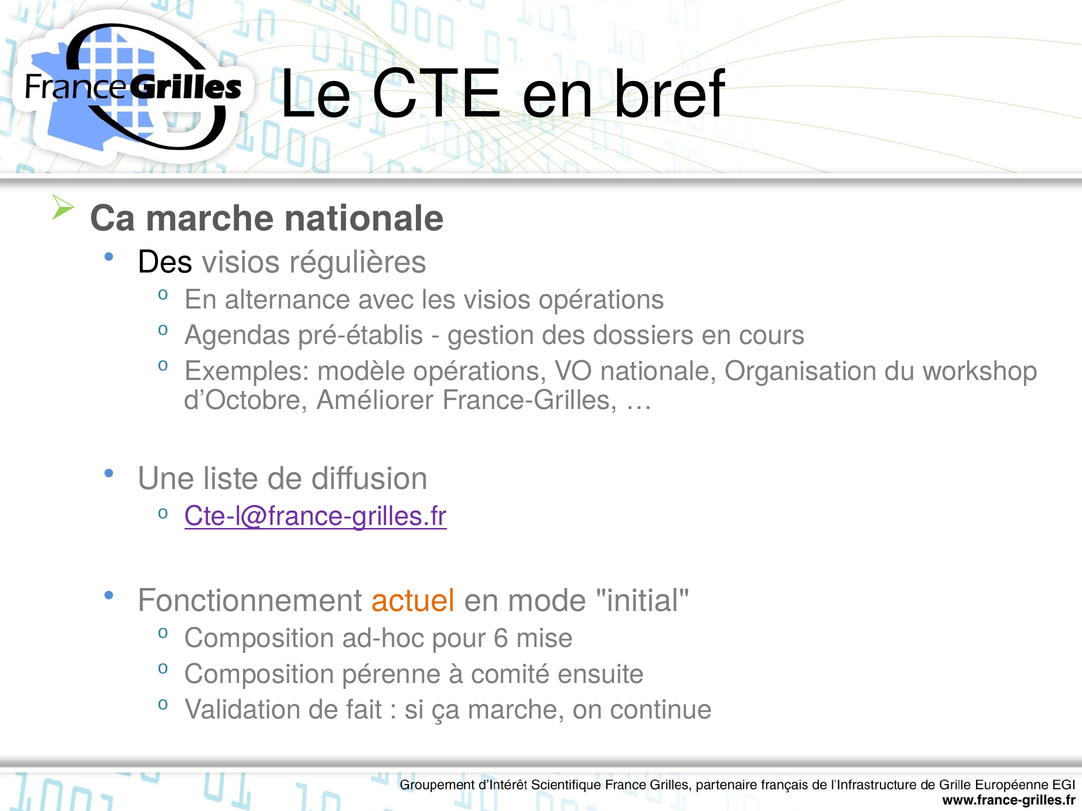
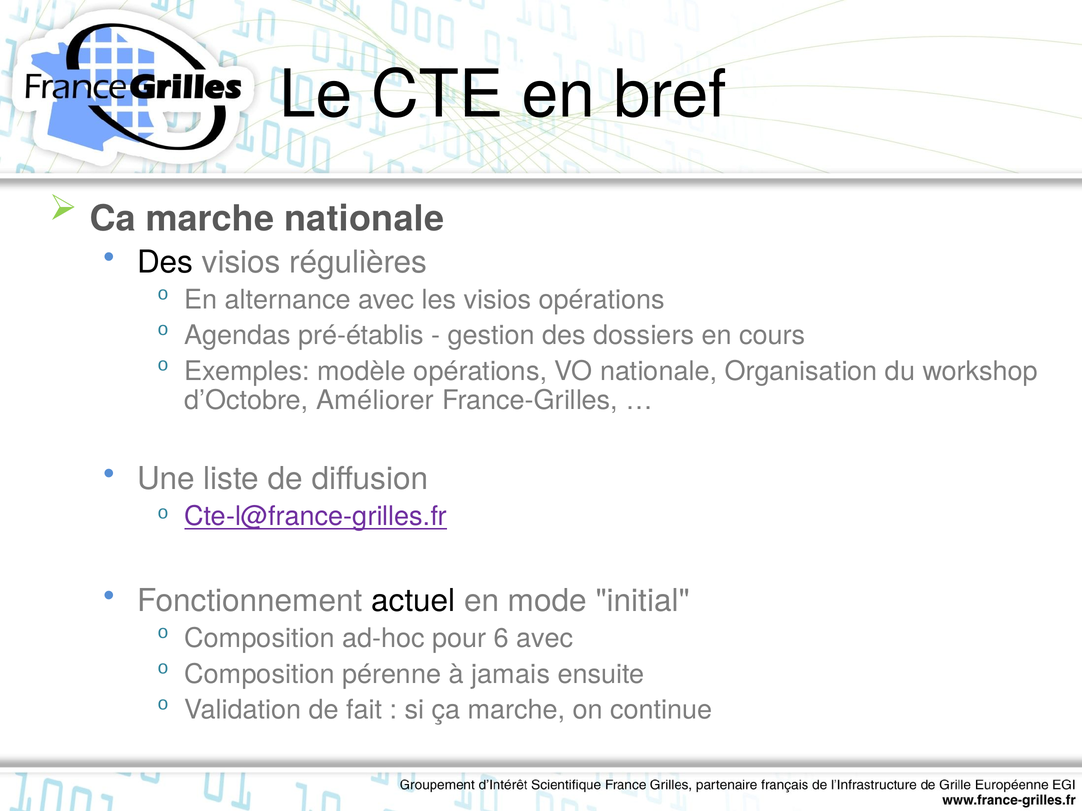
actuel colour: orange -> black
6 mise: mise -> avec
comité: comité -> jamais
